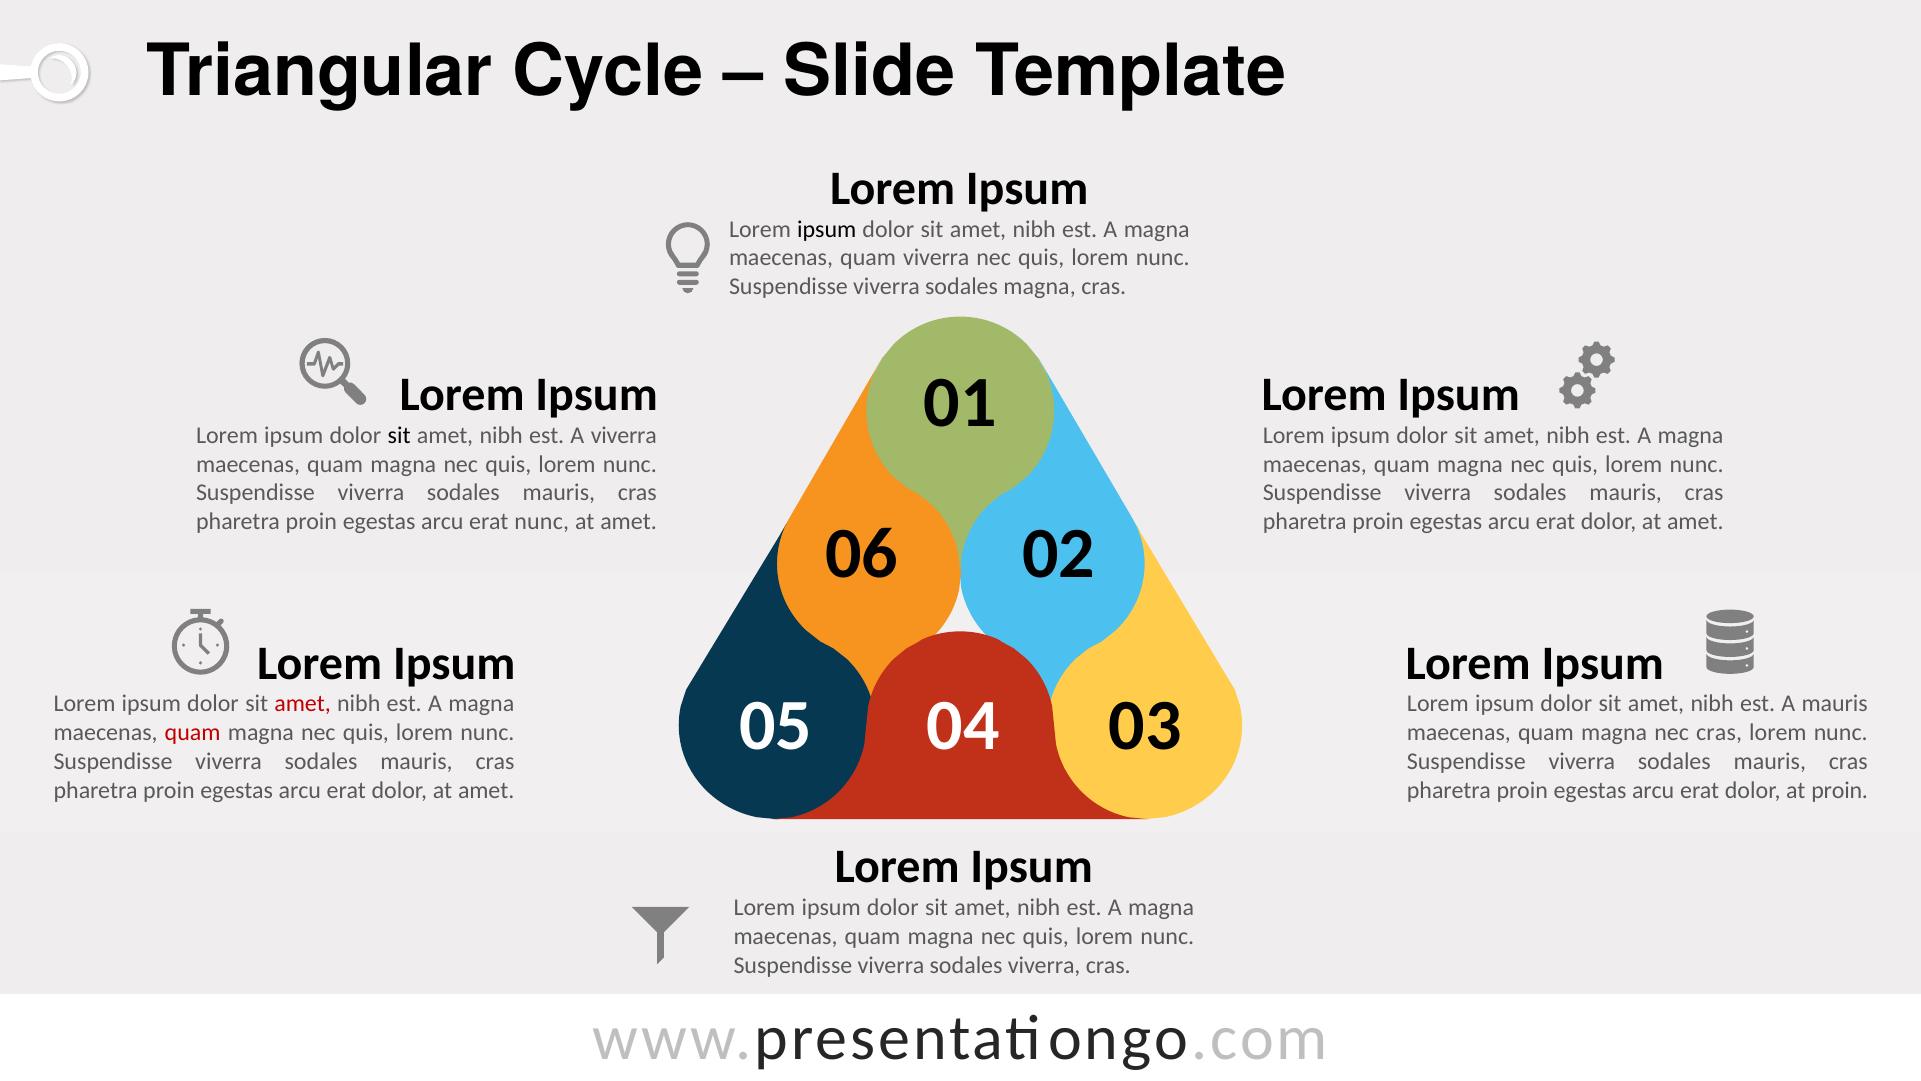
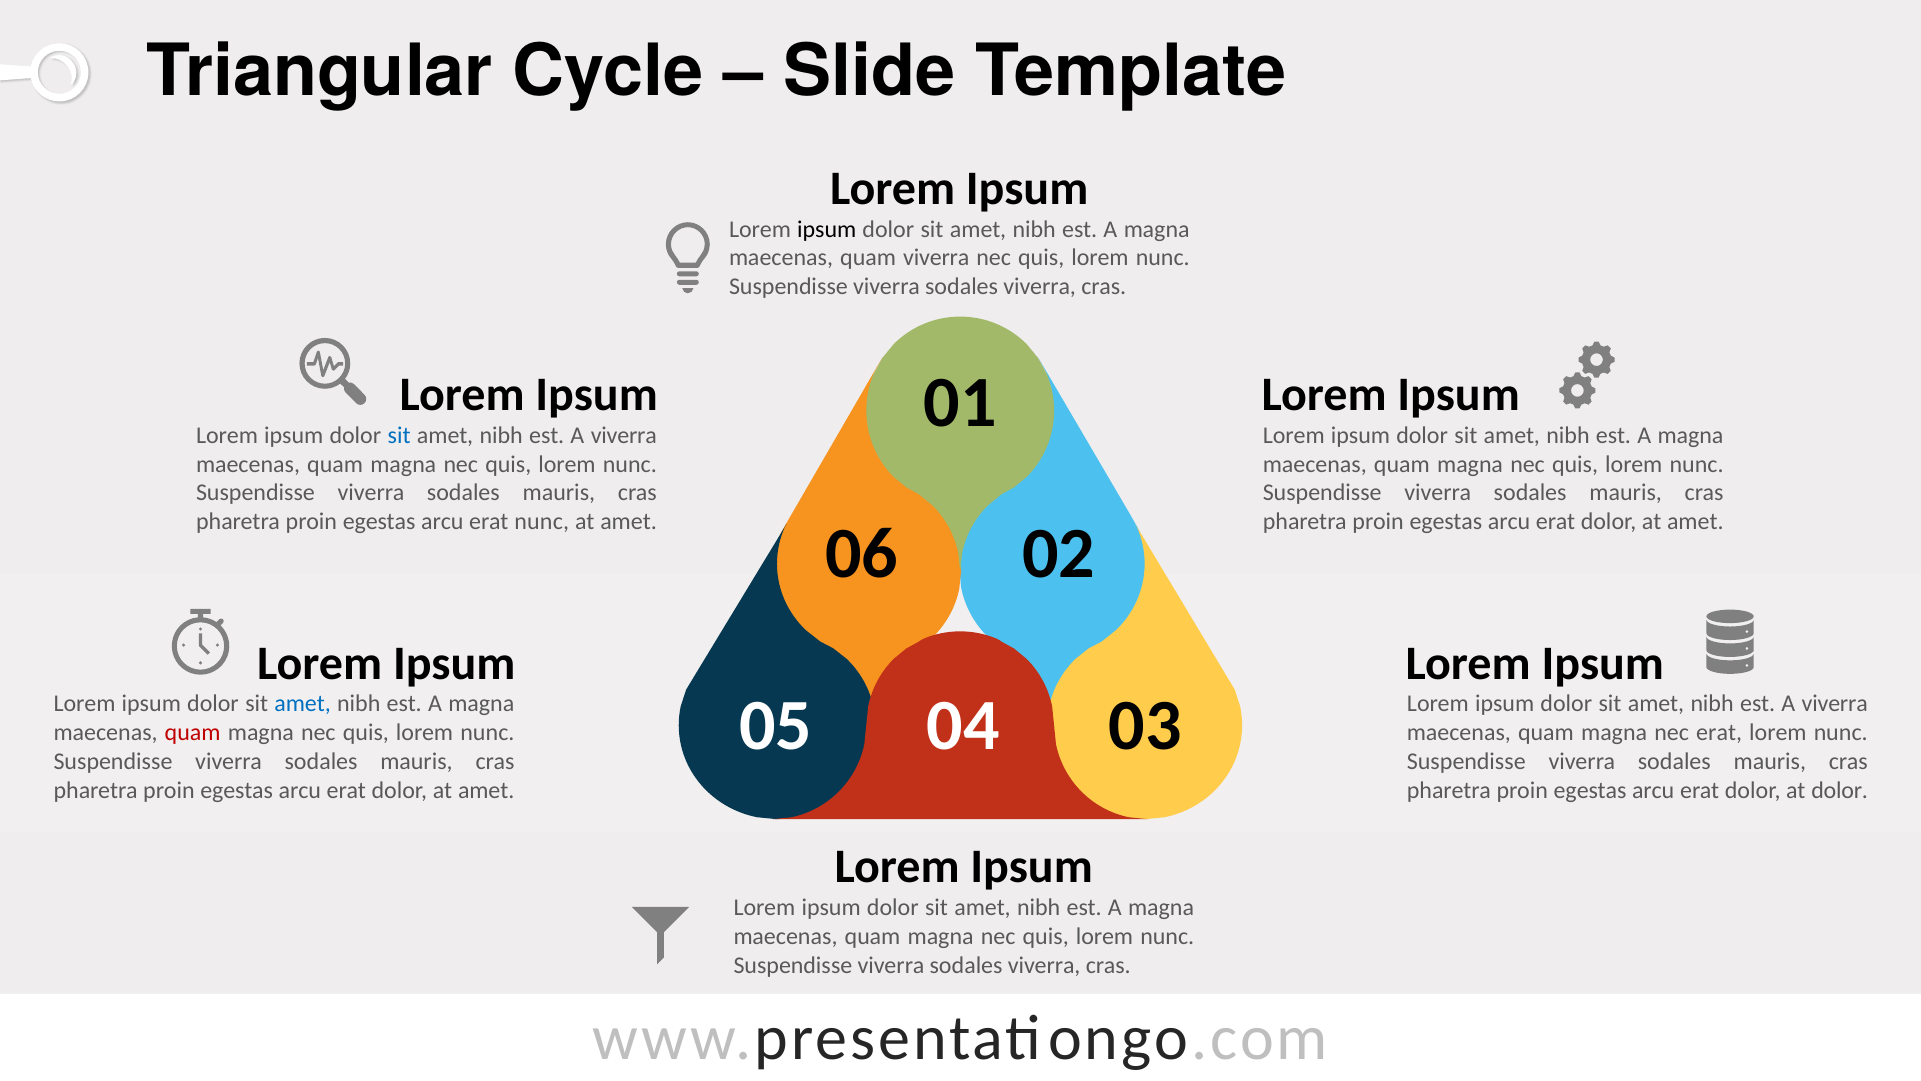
magna at (1040, 287): magna -> viverra
sit at (399, 435) colour: black -> blue
amet at (303, 704) colour: red -> blue
mauris at (1835, 704): mauris -> viverra
nec cras: cras -> erat
at proin: proin -> dolor
